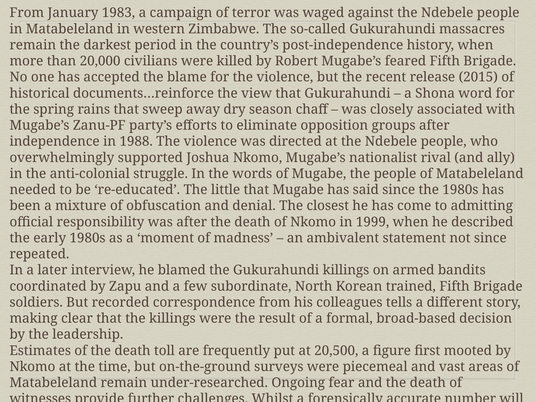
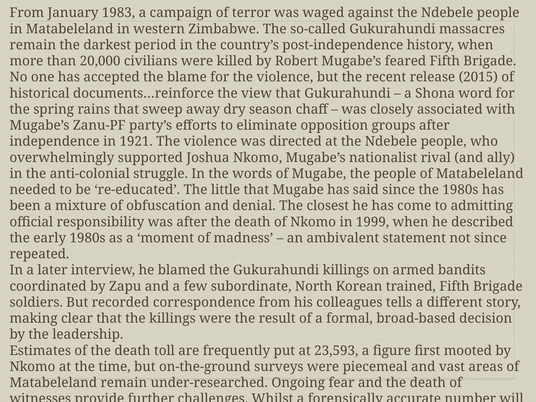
1988: 1988 -> 1921
20,500: 20,500 -> 23,593
